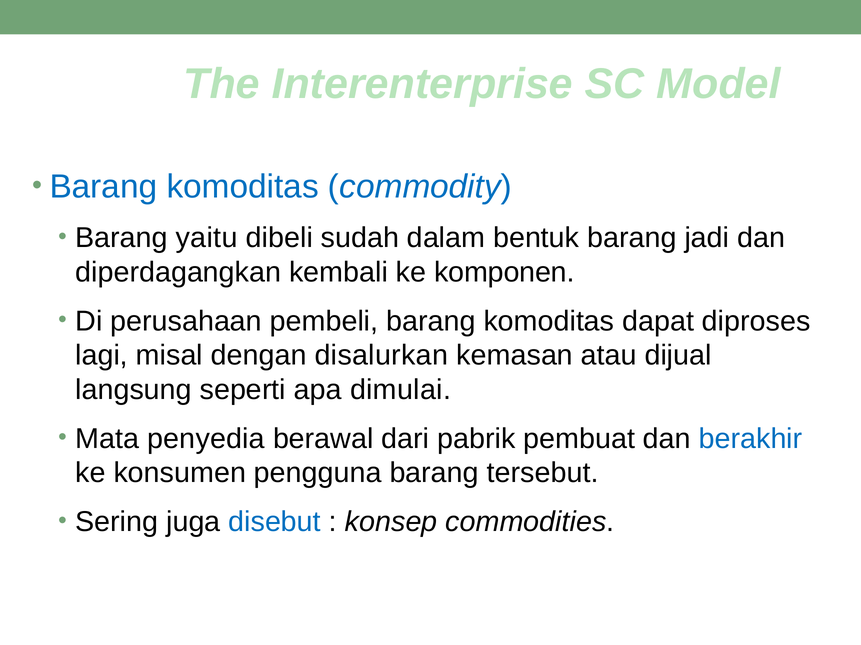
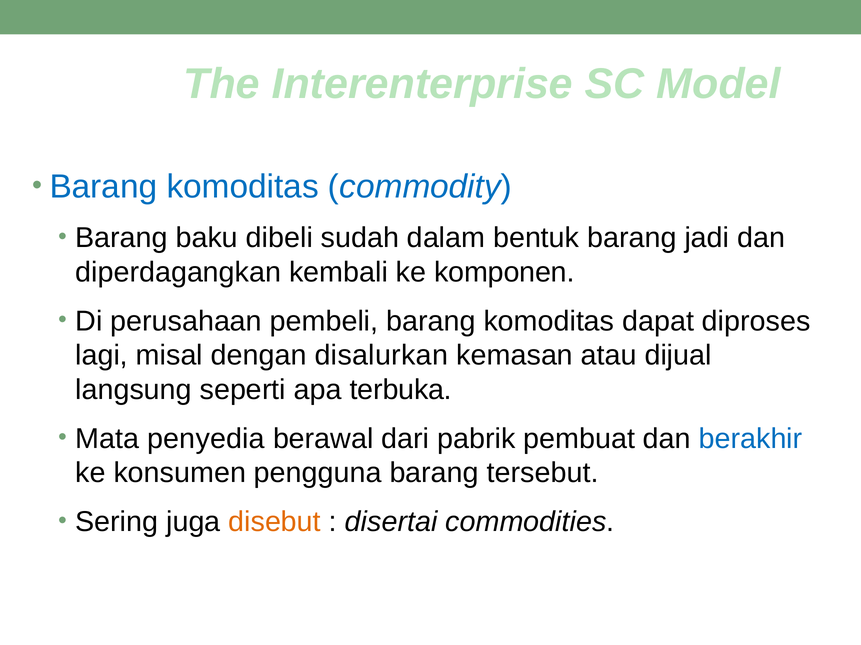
yaitu: yaitu -> baku
dimulai: dimulai -> terbuka
disebut colour: blue -> orange
konsep: konsep -> disertai
